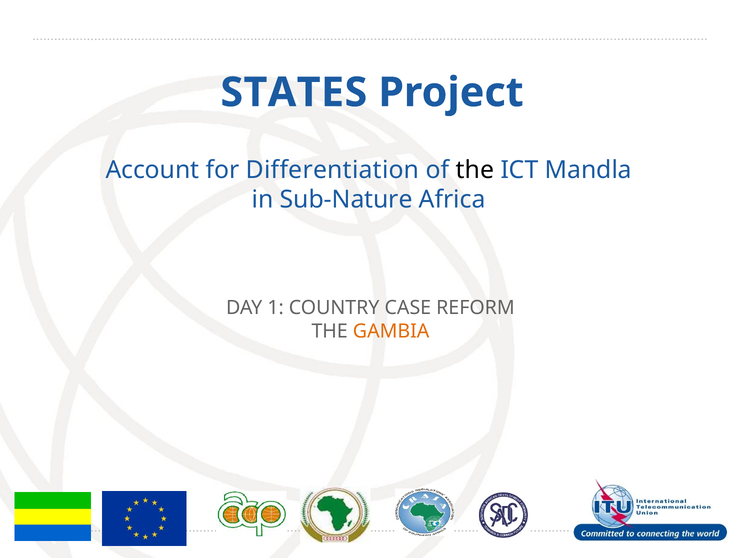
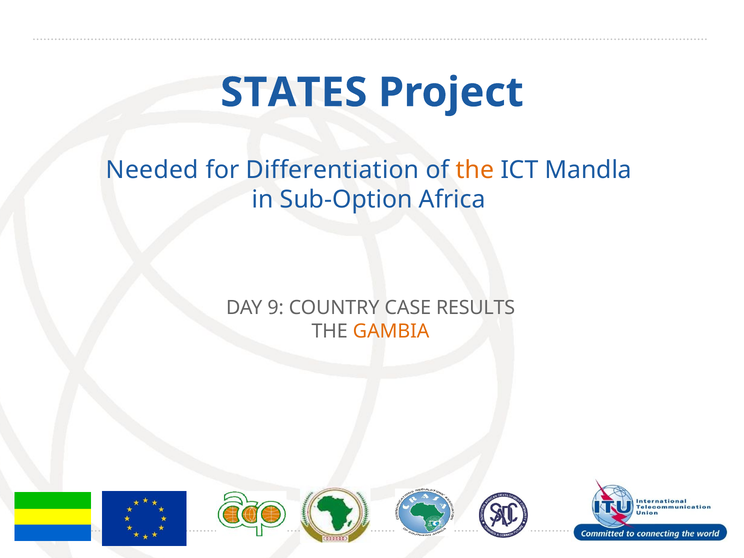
Account: Account -> Needed
the at (475, 170) colour: black -> orange
Sub-Nature: Sub-Nature -> Sub-Option
1: 1 -> 9
REFORM: REFORM -> RESULTS
